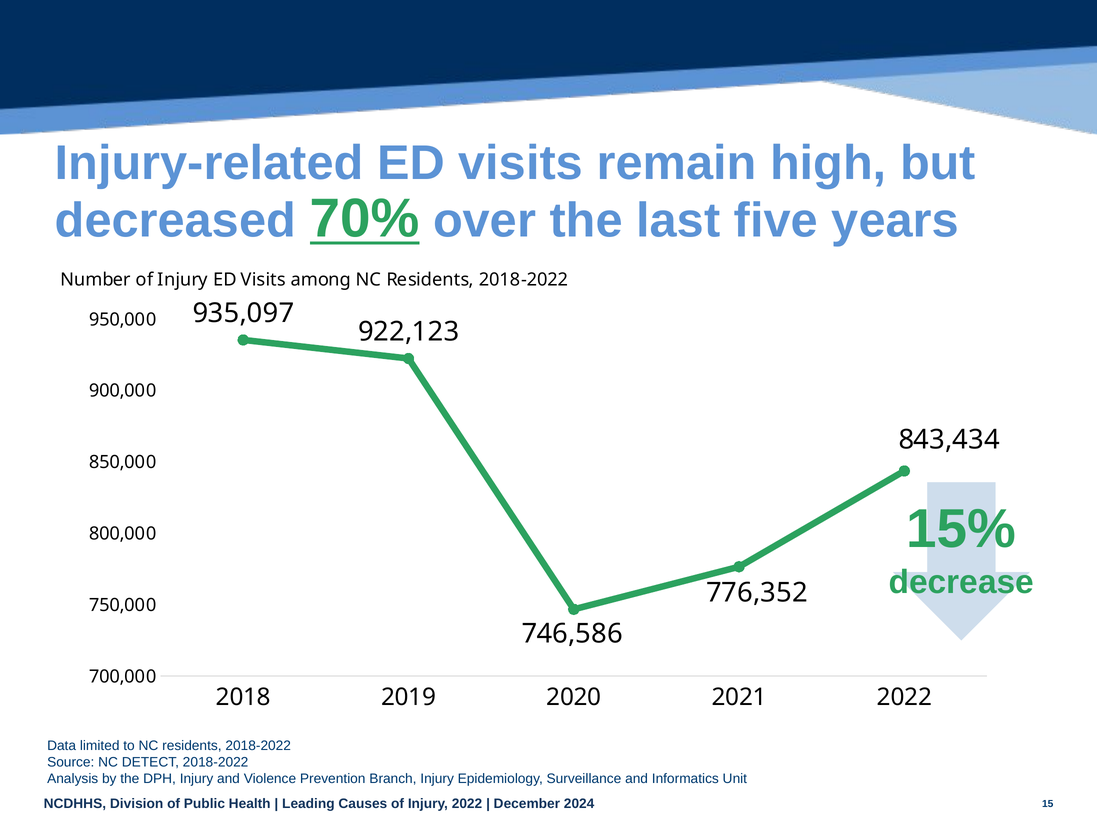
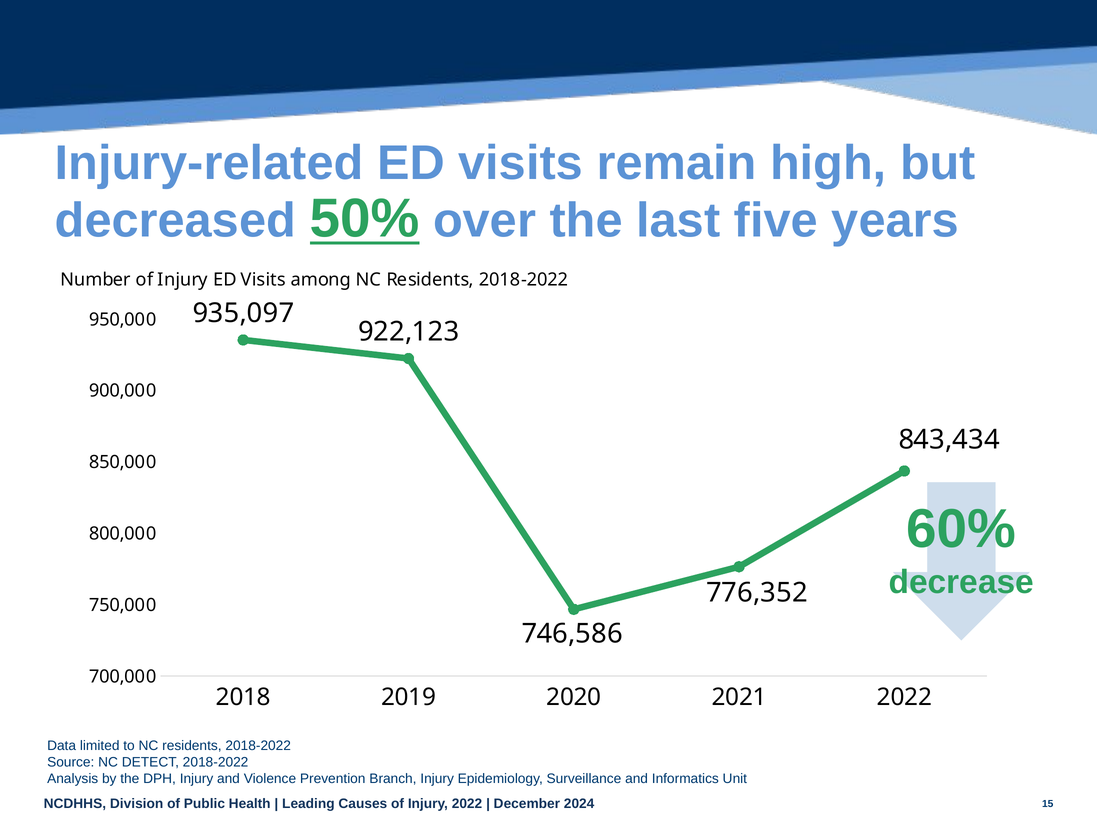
70%: 70% -> 50%
15%: 15% -> 60%
